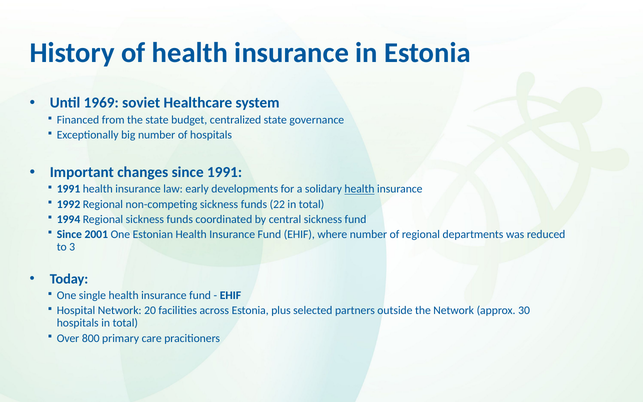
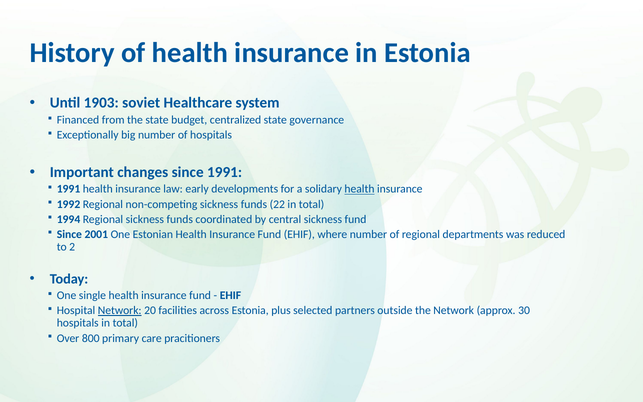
1969: 1969 -> 1903
3: 3 -> 2
Network at (120, 311) underline: none -> present
